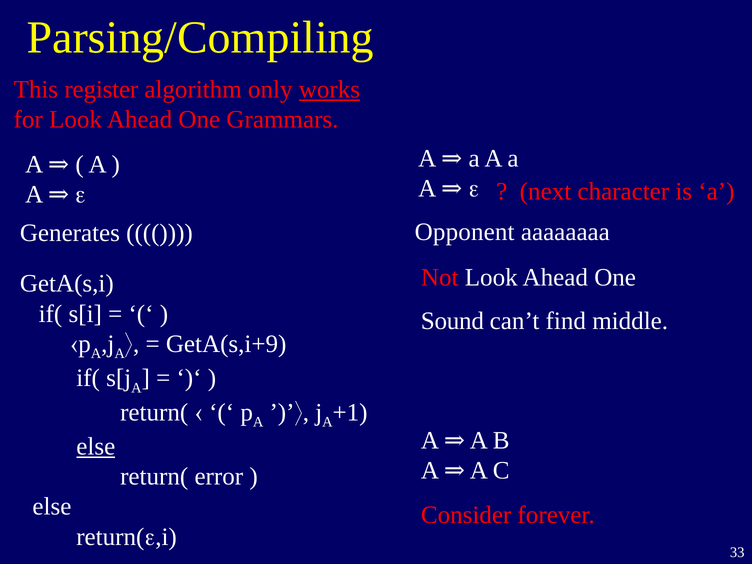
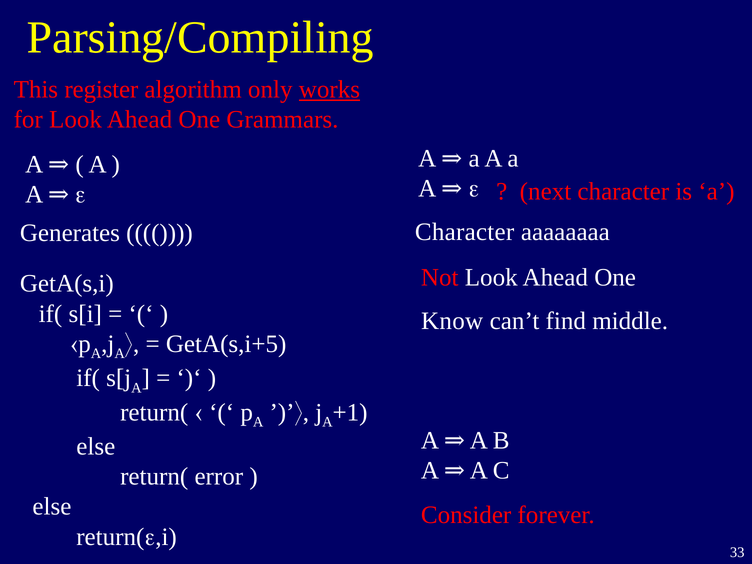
Opponent at (465, 232): Opponent -> Character
Sound: Sound -> Know
GetA(s,i+9: GetA(s,i+9 -> GetA(s,i+5
else at (96, 447) underline: present -> none
